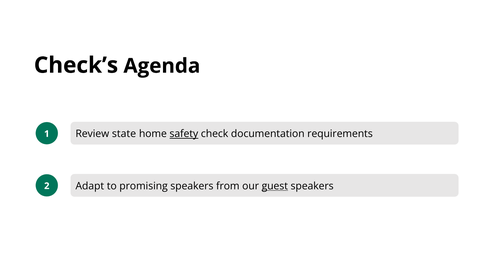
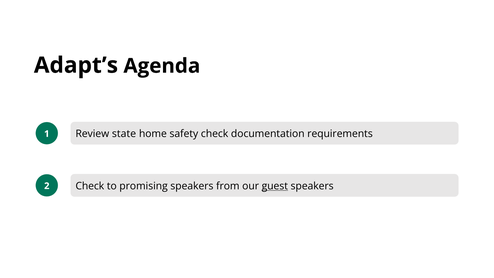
Check’s: Check’s -> Adapt’s
safety underline: present -> none
2 Adapt: Adapt -> Check
